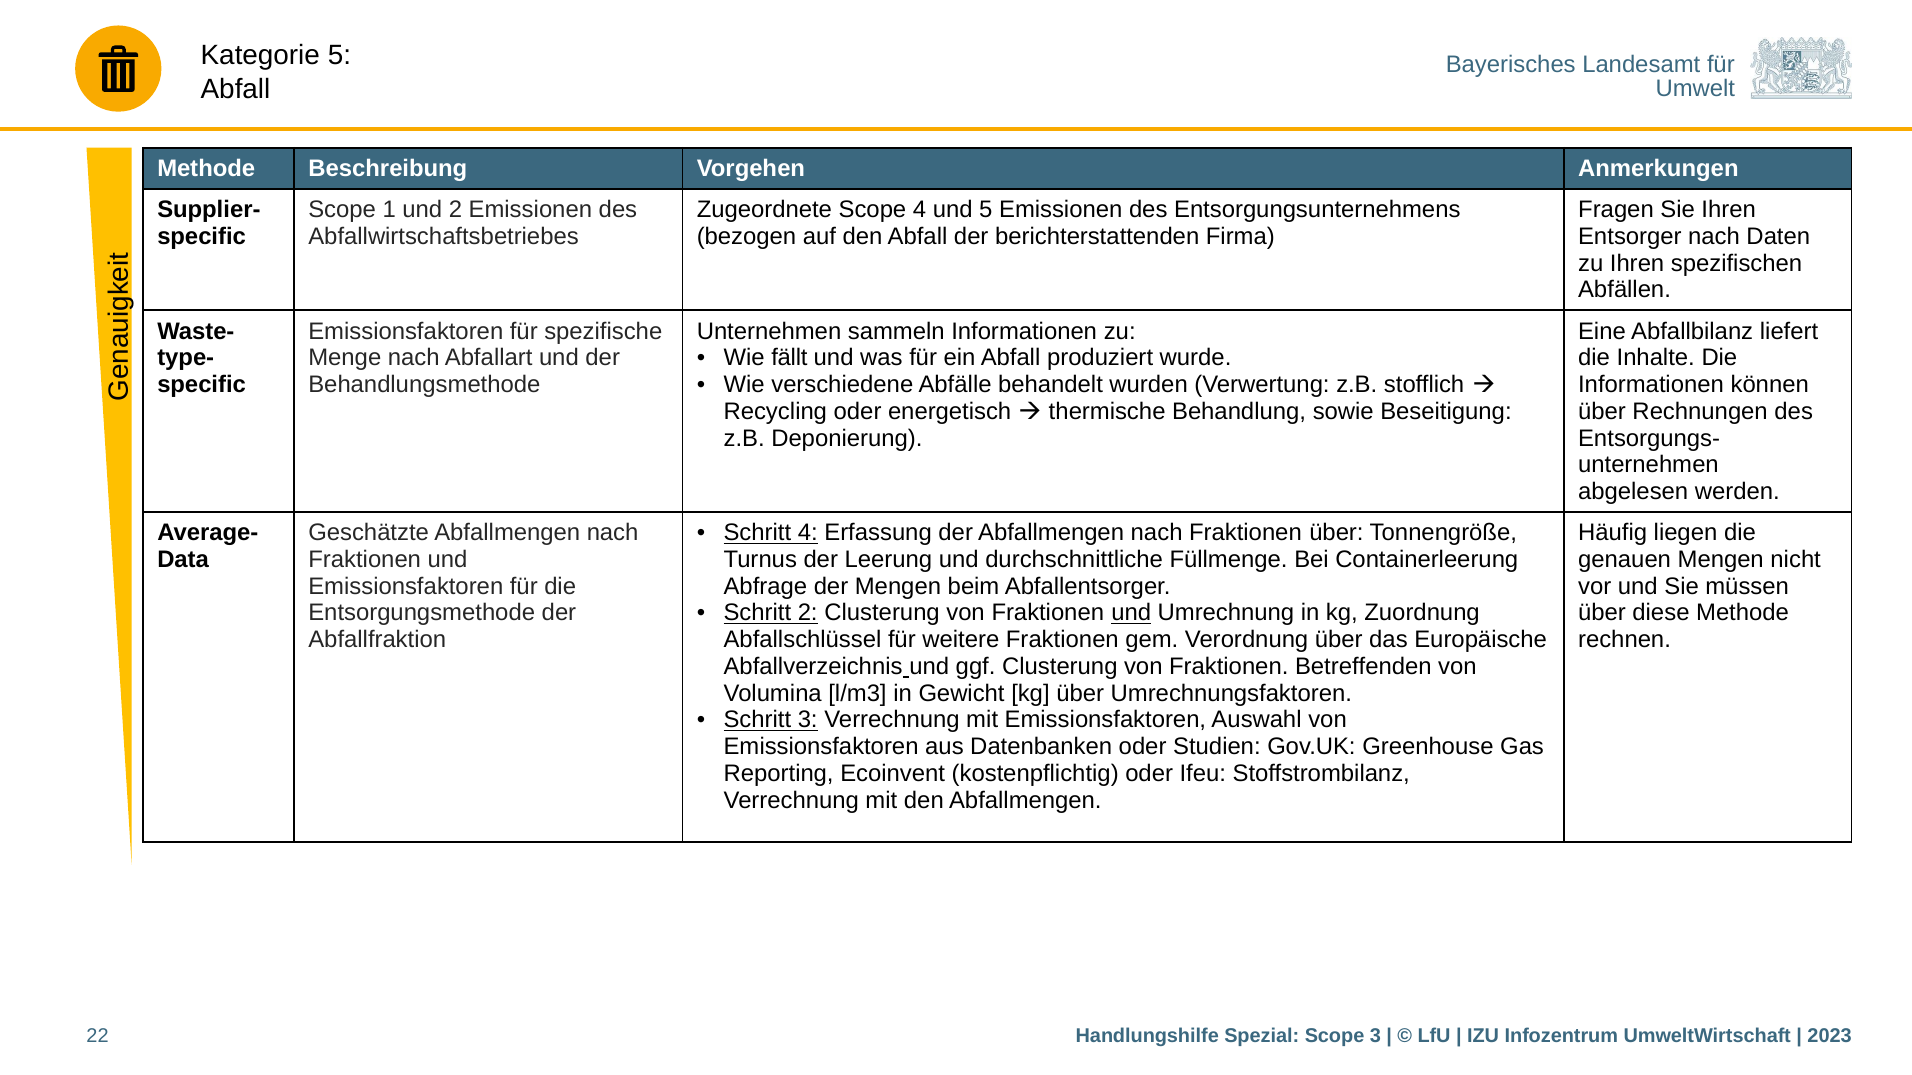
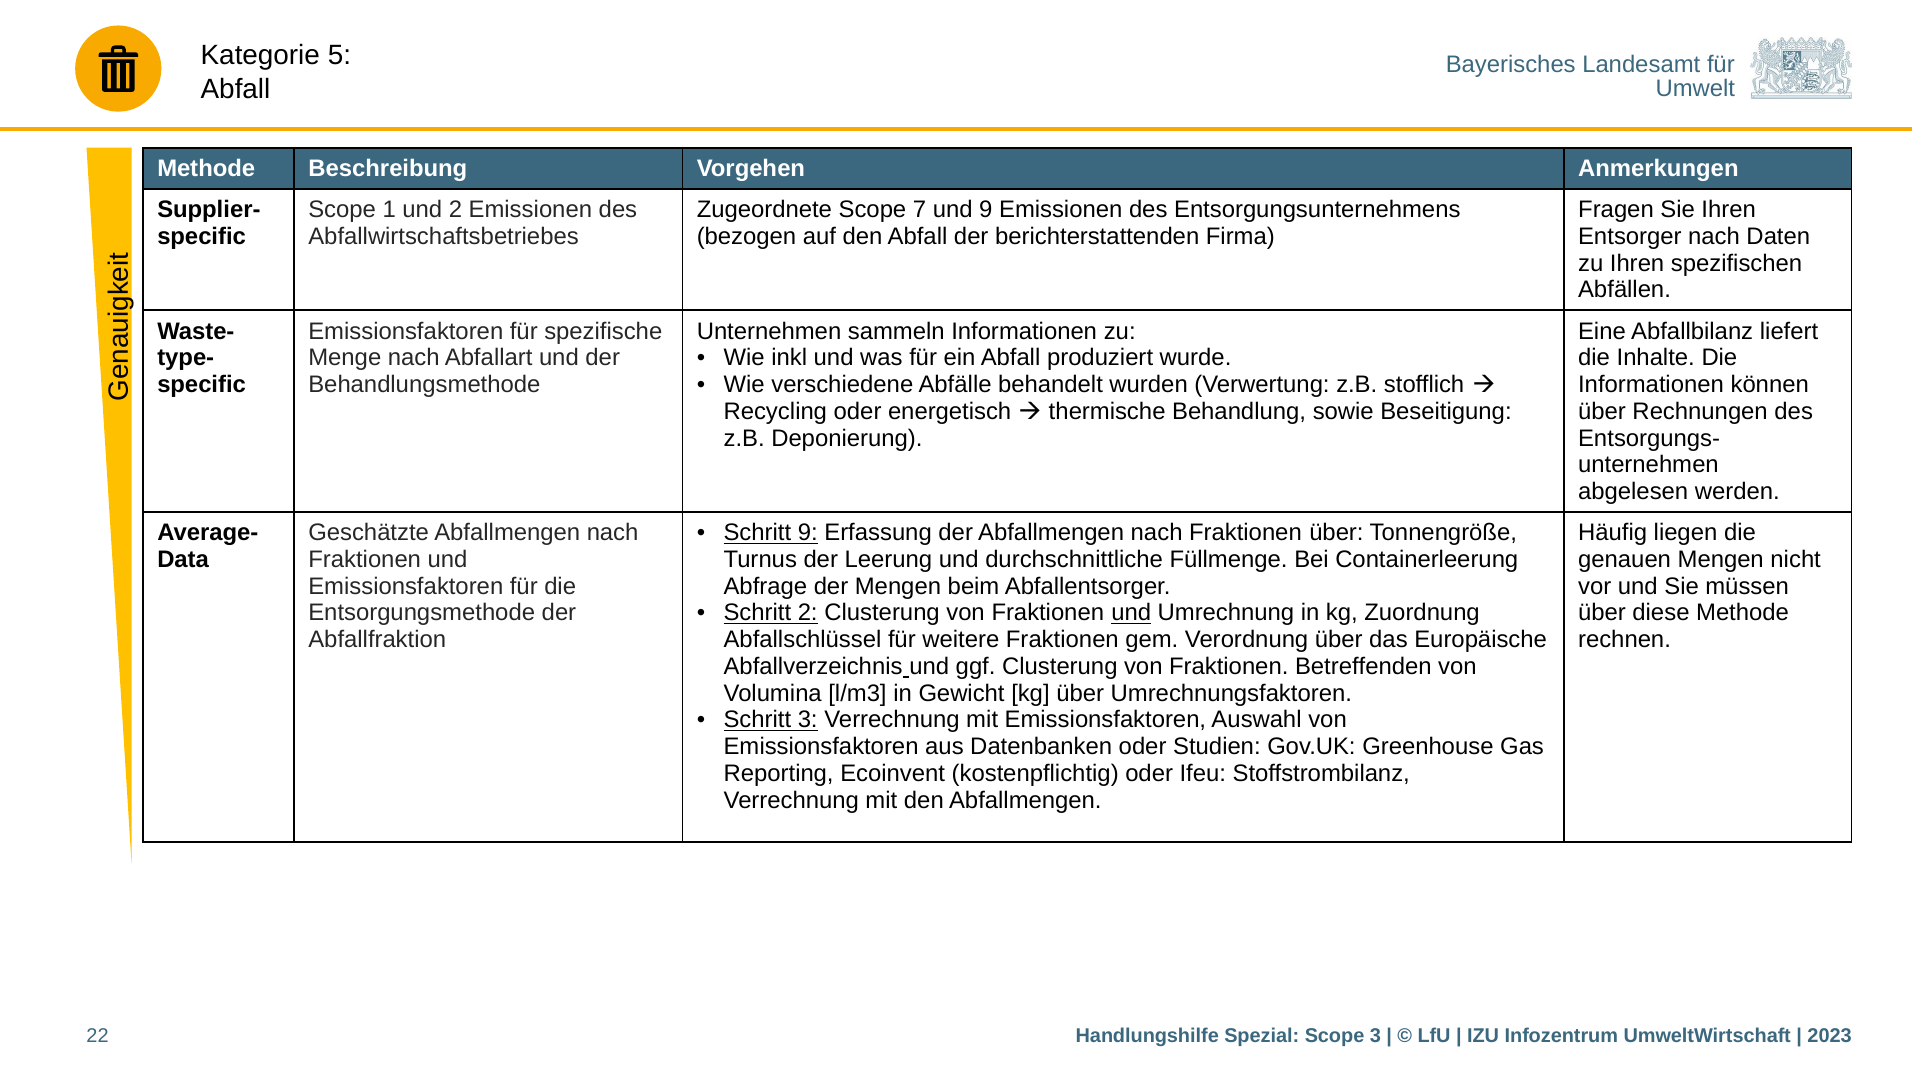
Scope 4: 4 -> 7
und 5: 5 -> 9
fällt: fällt -> inkl
Schritt 4: 4 -> 9
